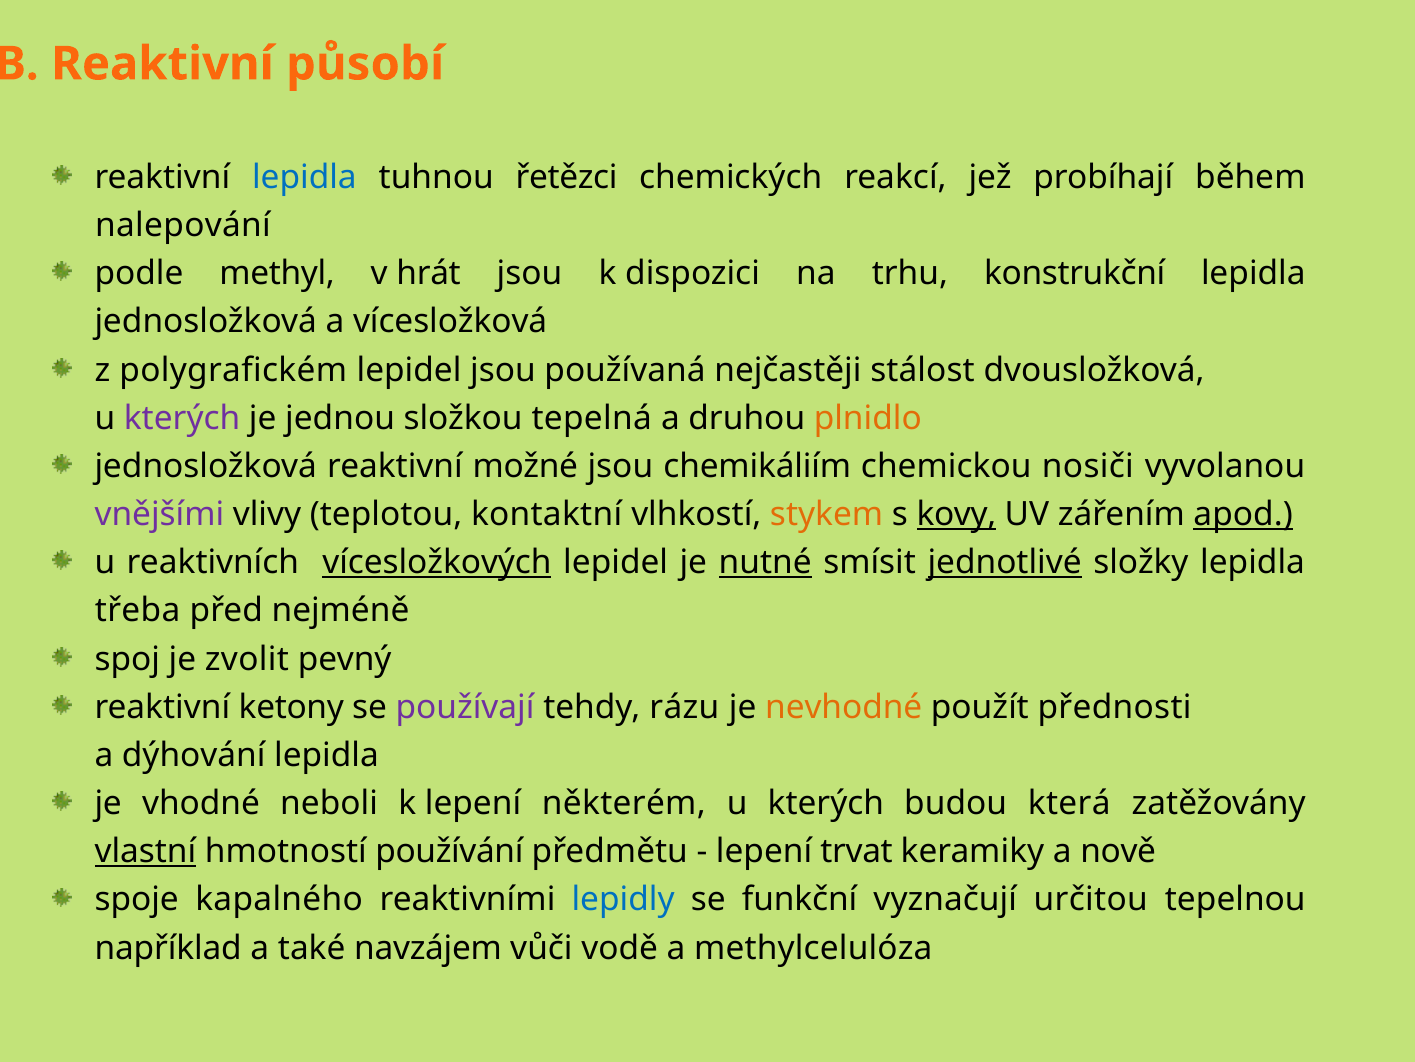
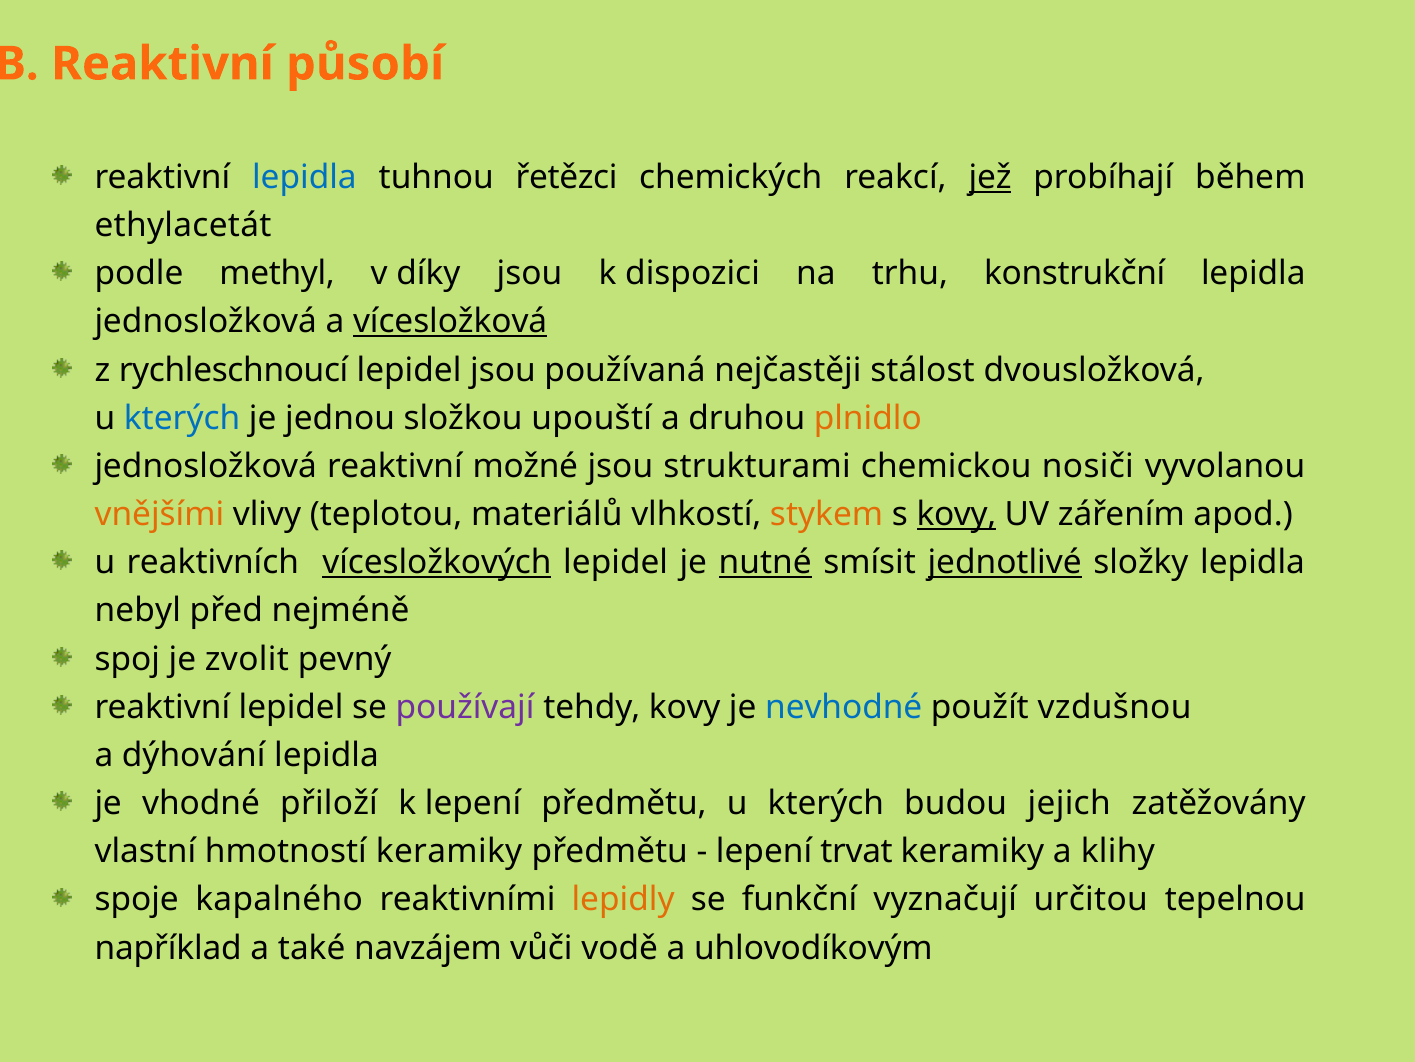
jež underline: none -> present
nalepování: nalepování -> ethylacetát
hrát: hrát -> díky
vícesložková underline: none -> present
polygrafickém: polygrafickém -> rychleschnoucí
kterých at (182, 418) colour: purple -> blue
tepelná: tepelná -> upouští
chemikáliím: chemikáliím -> strukturami
vnějšími colour: purple -> orange
kontaktní: kontaktní -> materiálů
apod underline: present -> none
třeba: třeba -> nebyl
reaktivní ketony: ketony -> lepidel
tehdy rázu: rázu -> kovy
nevhodné colour: orange -> blue
přednosti: přednosti -> vzdušnou
neboli: neboli -> přiloží
lepení některém: některém -> předmětu
která: která -> jejich
vlastní underline: present -> none
hmotností používání: používání -> keramiky
nově: nově -> klihy
lepidly colour: blue -> orange
methylcelulóza: methylcelulóza -> uhlovodíkovým
